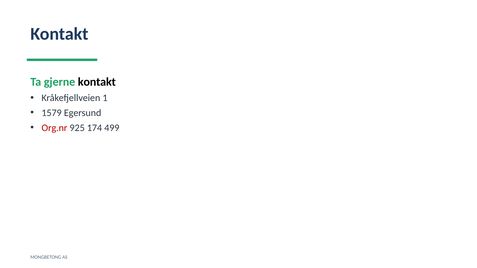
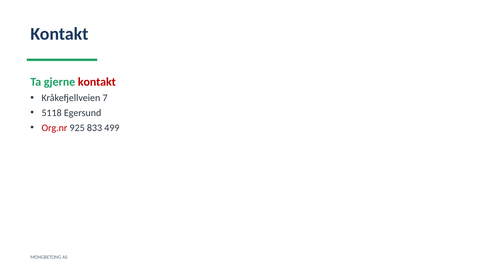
kontakt at (97, 82) colour: black -> red
1: 1 -> 7
1579: 1579 -> 5118
174: 174 -> 833
